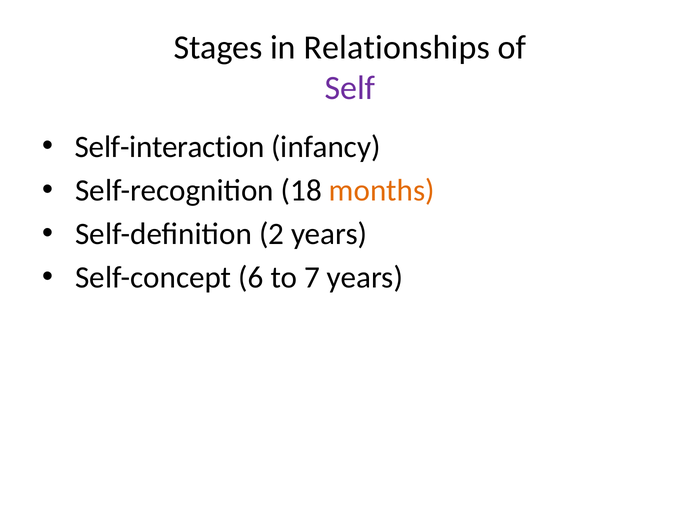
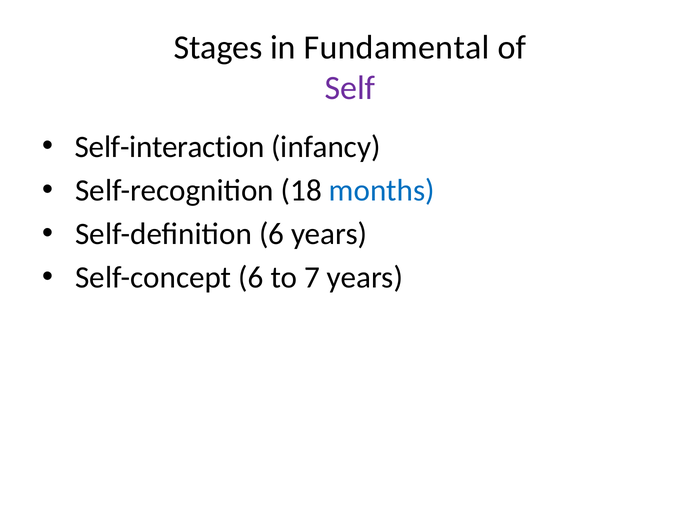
Relationships: Relationships -> Fundamental
months colour: orange -> blue
Self-definition 2: 2 -> 6
